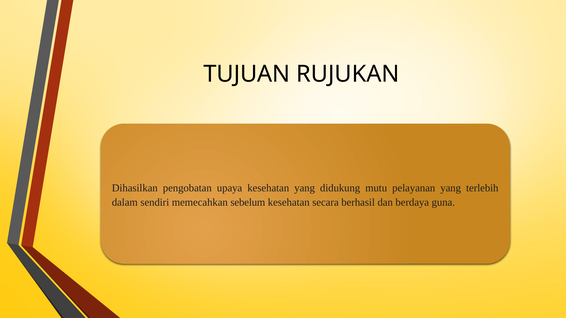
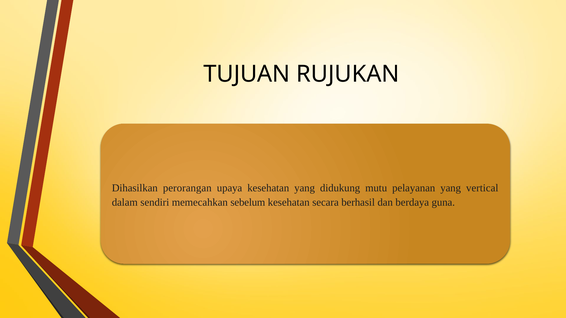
pengobatan: pengobatan -> perorangan
terlebih: terlebih -> vertical
